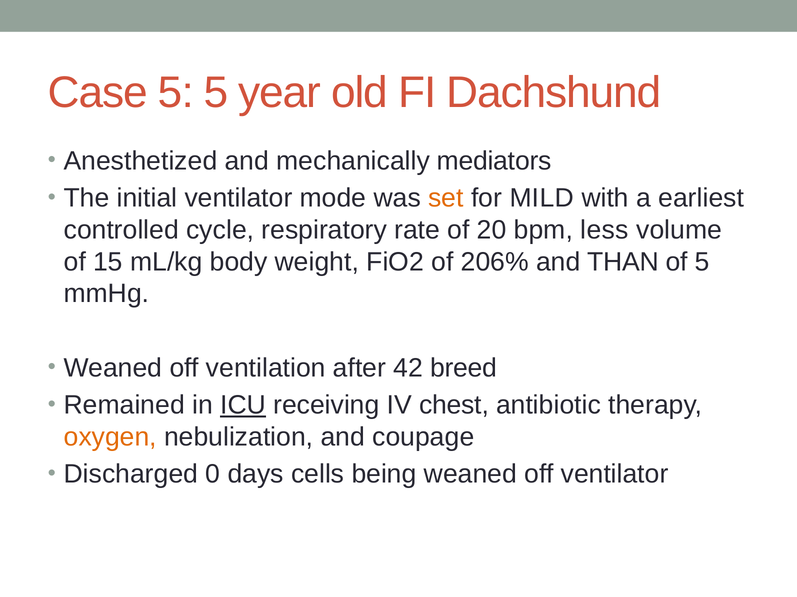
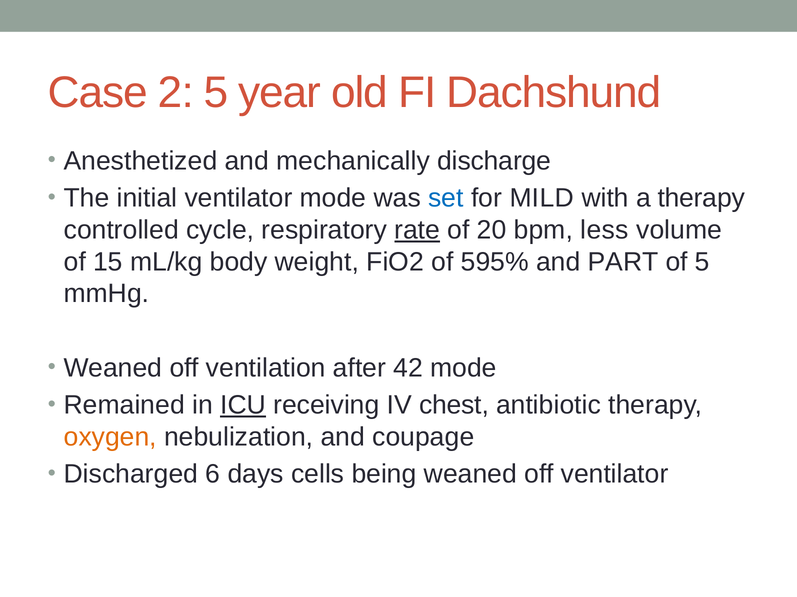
Case 5: 5 -> 2
mediators: mediators -> discharge
set colour: orange -> blue
a earliest: earliest -> therapy
rate underline: none -> present
206%: 206% -> 595%
THAN: THAN -> PART
42 breed: breed -> mode
0: 0 -> 6
